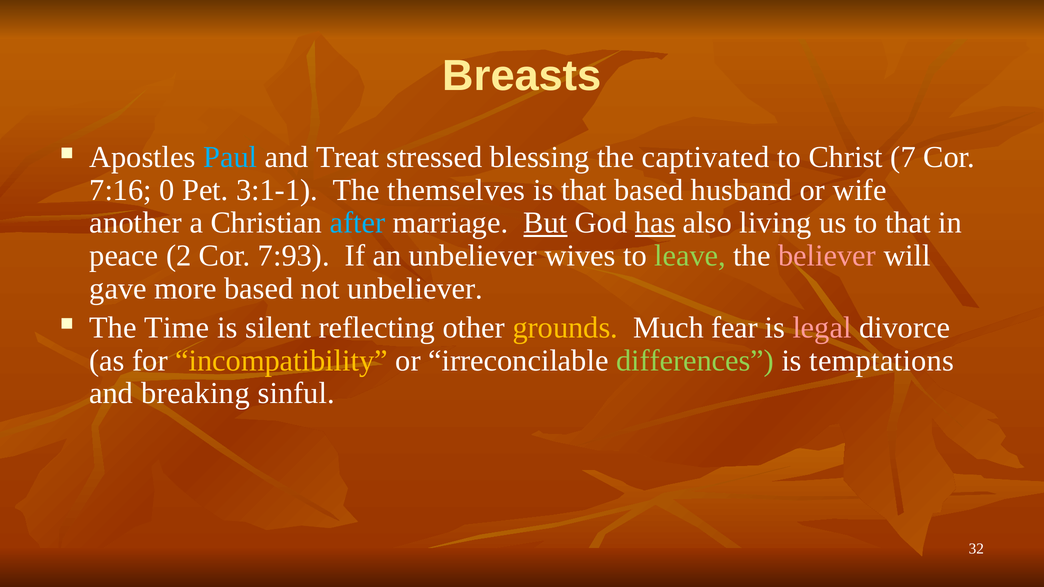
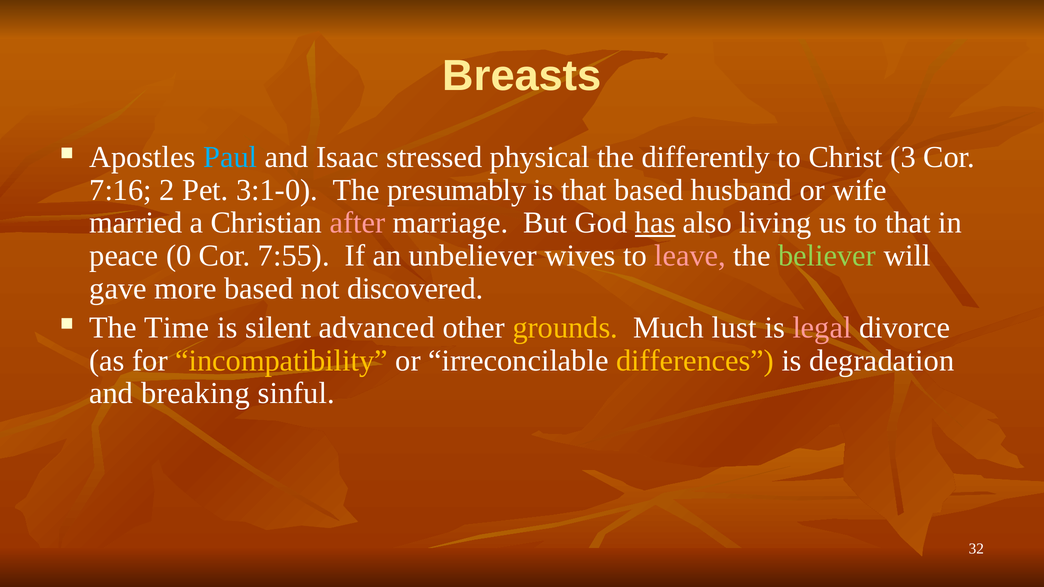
Treat: Treat -> Isaac
blessing: blessing -> physical
captivated: captivated -> differently
7: 7 -> 3
0: 0 -> 2
3:1-1: 3:1-1 -> 3:1-0
themselves: themselves -> presumably
another: another -> married
after colour: light blue -> pink
But underline: present -> none
2: 2 -> 0
7:93: 7:93 -> 7:55
leave colour: light green -> pink
believer colour: pink -> light green
not unbeliever: unbeliever -> discovered
reflecting: reflecting -> advanced
fear: fear -> lust
differences colour: light green -> yellow
temptations: temptations -> degradation
